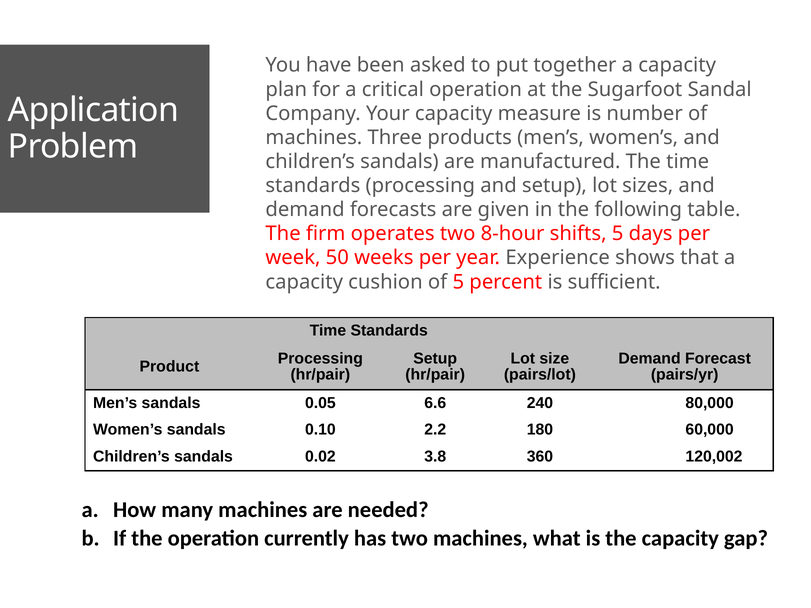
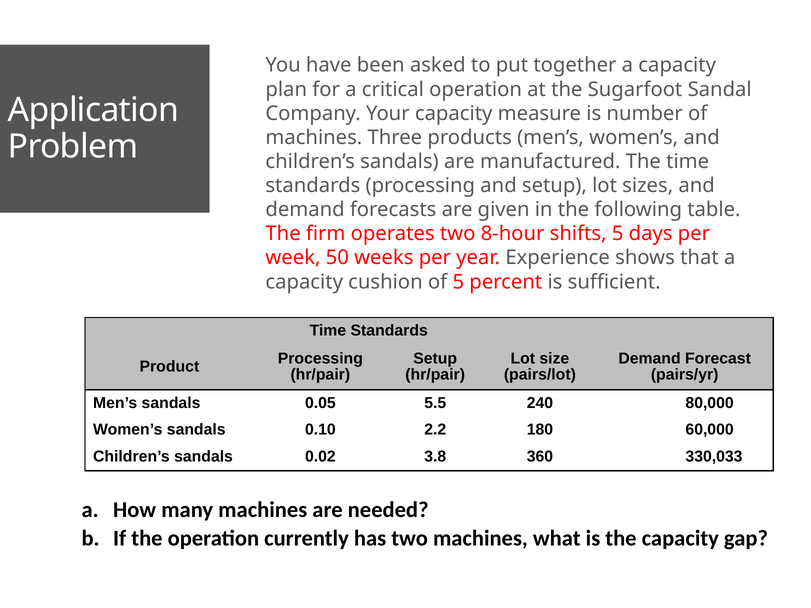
6.6: 6.6 -> 5.5
120,002: 120,002 -> 330,033
